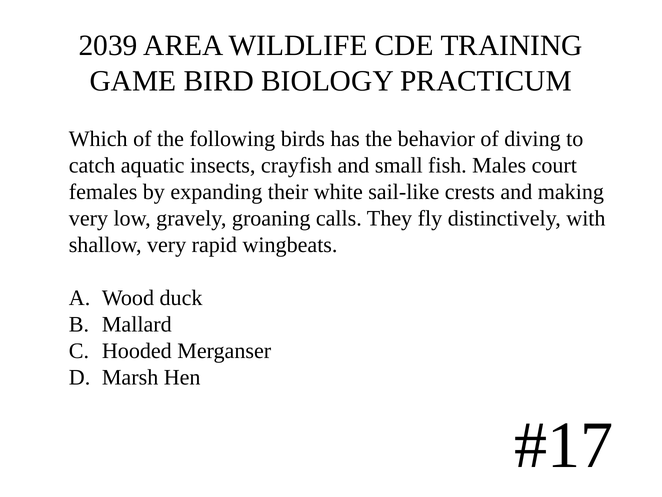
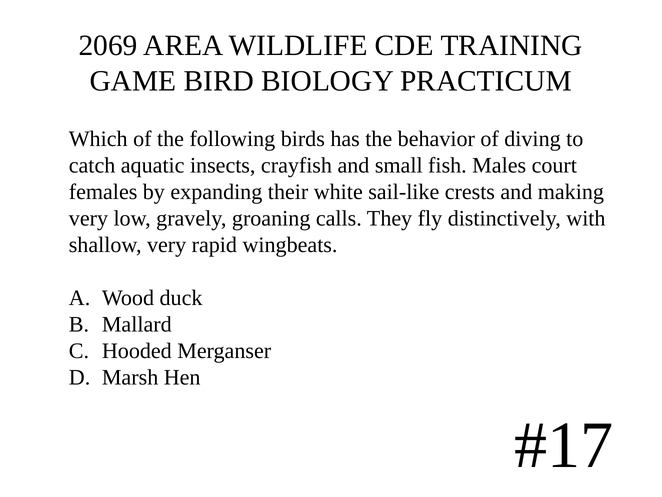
2039: 2039 -> 2069
